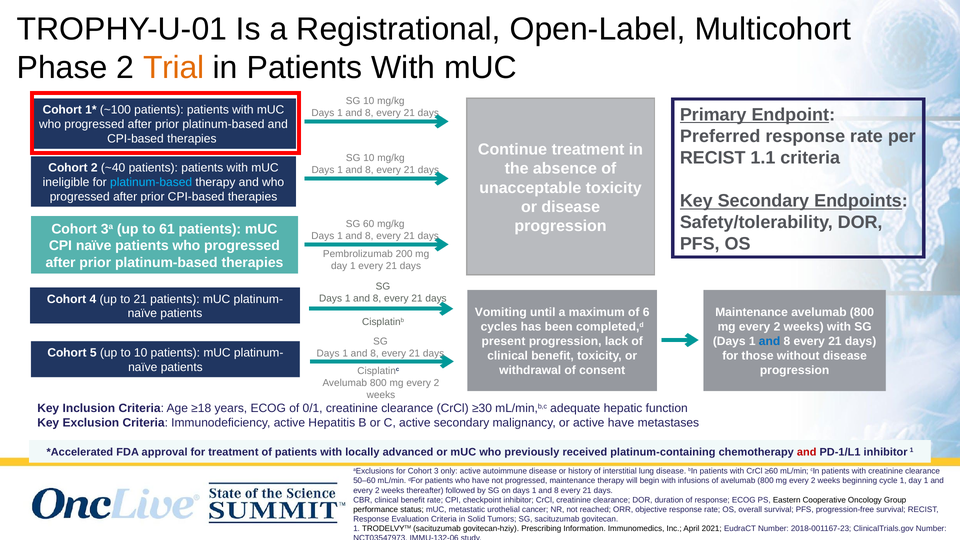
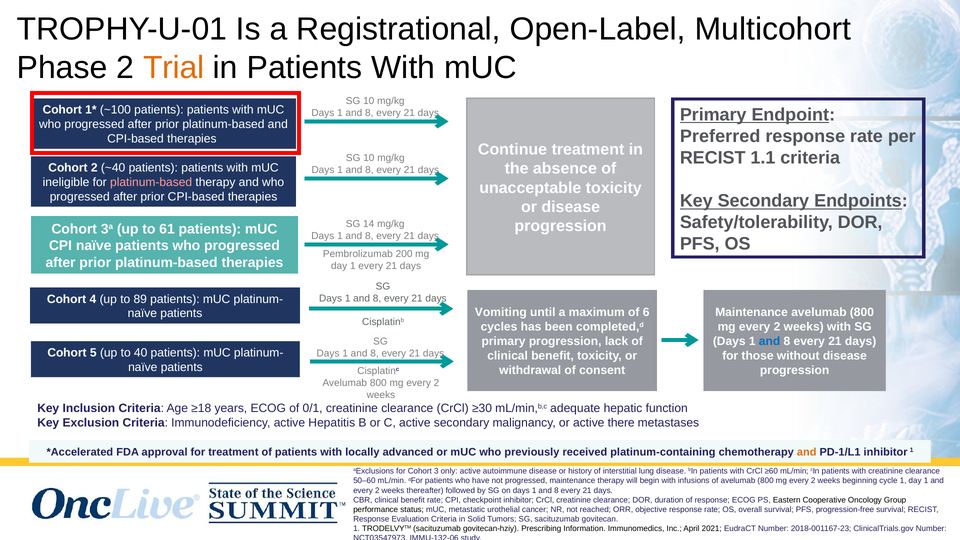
platinum-based at (151, 183) colour: light blue -> pink
60: 60 -> 14
to 21: 21 -> 89
present at (503, 342): present -> primary
to 10: 10 -> 40
active have: have -> there
and at (807, 453) colour: red -> orange
